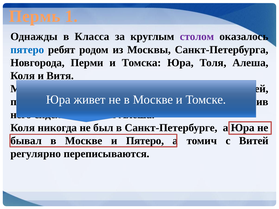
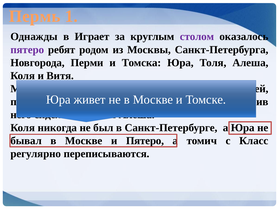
Класса: Класса -> Играет
пятеро at (27, 50) colour: blue -> purple
с Витей: Витей -> Класс
